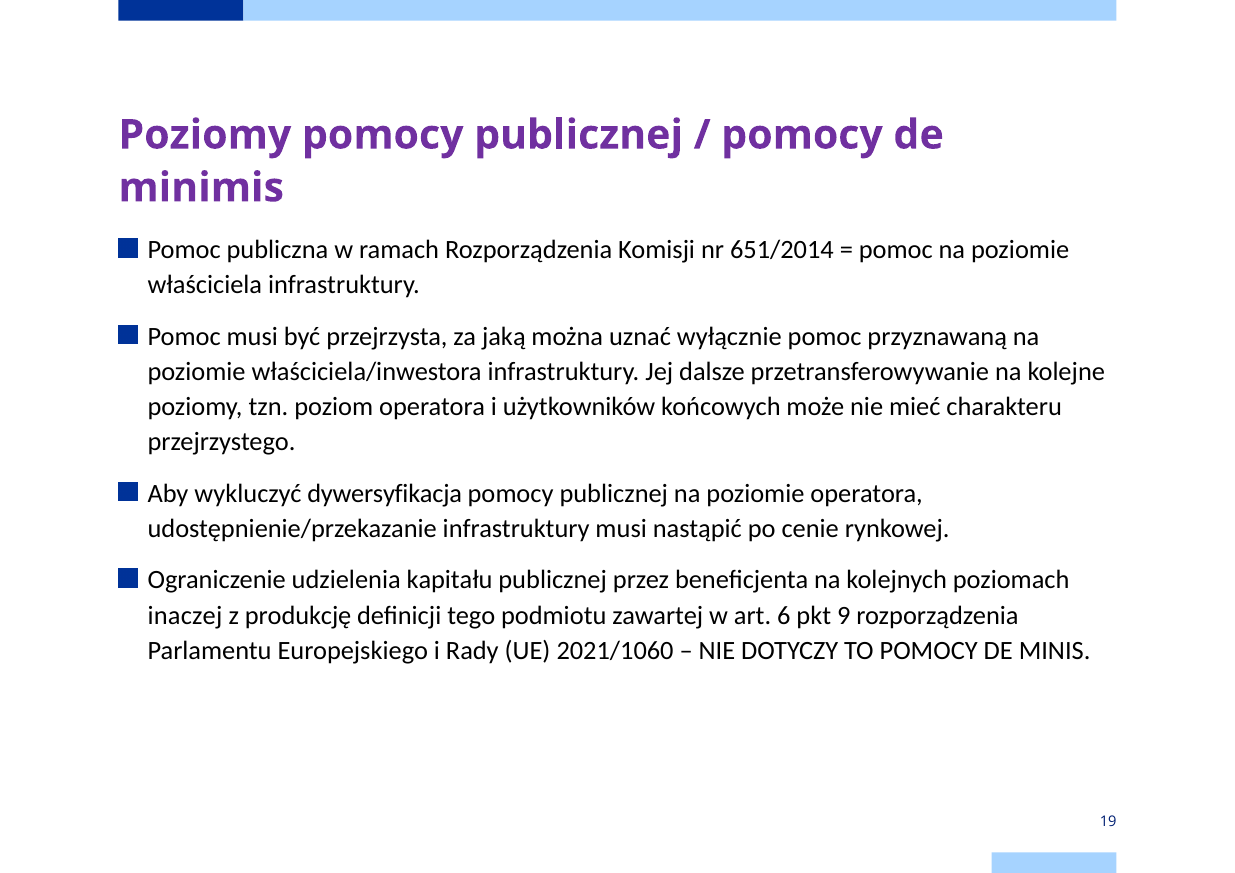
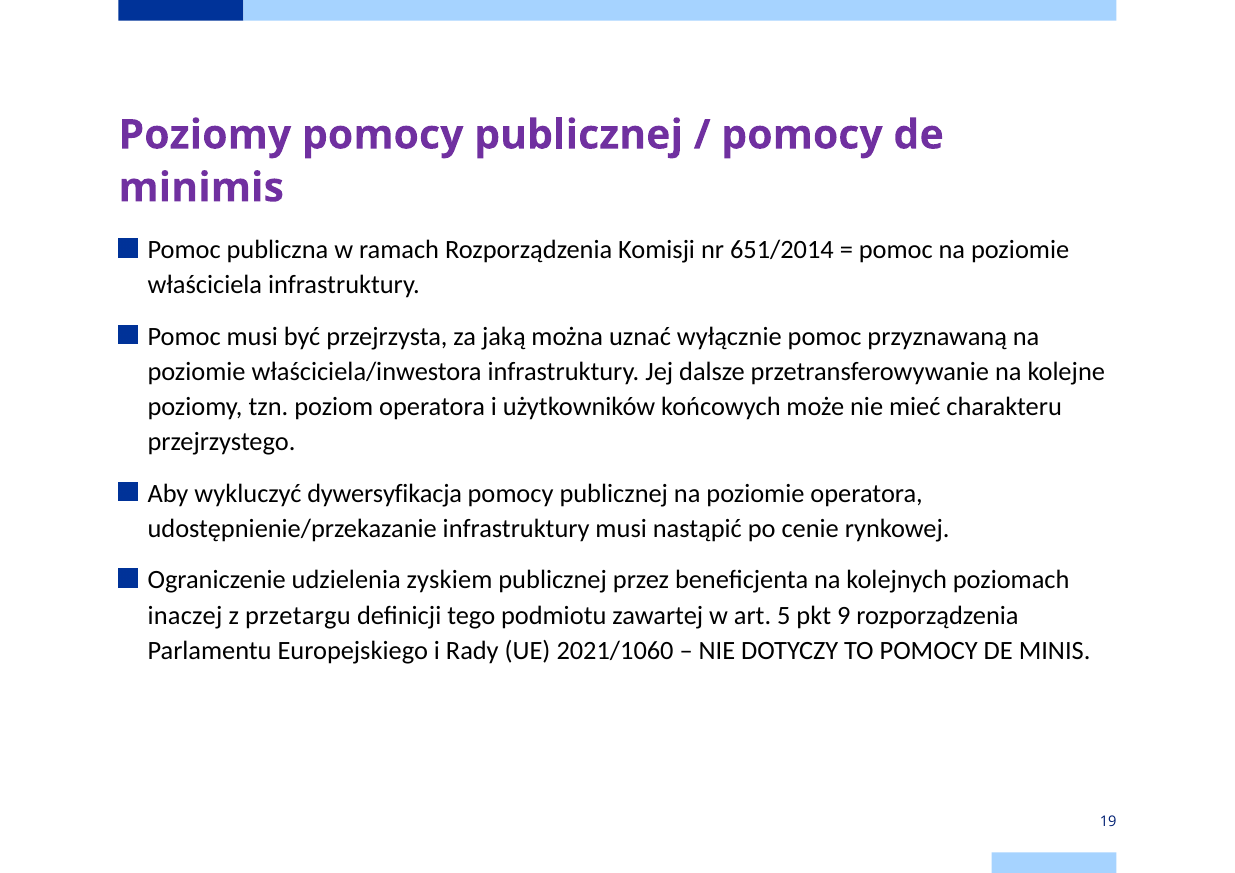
kapitału: kapitału -> zyskiem
produkcję: produkcję -> przetargu
6: 6 -> 5
